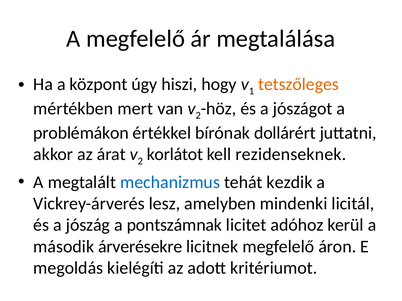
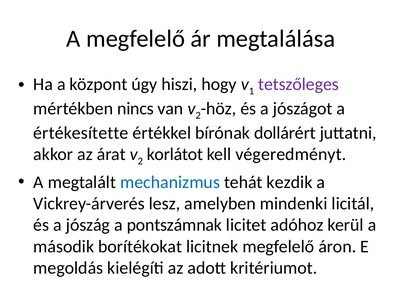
tetszőleges colour: orange -> purple
mert: mert -> nincs
problémákon: problémákon -> értékesítette
rezidenseknek: rezidenseknek -> végeredményt
árverésekre: árverésekre -> borítékokat
